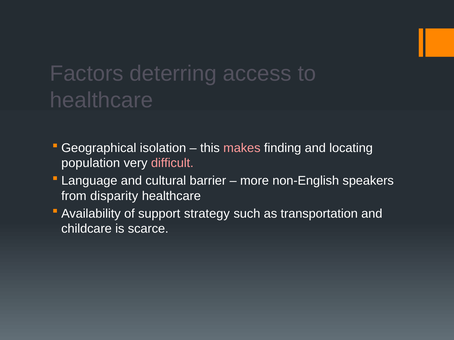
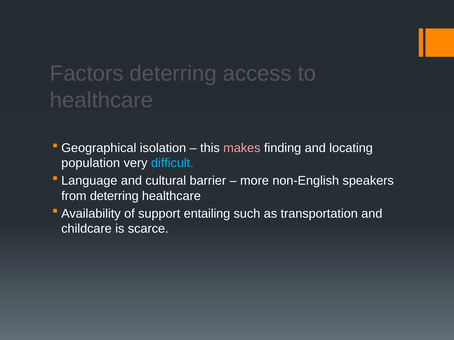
difficult colour: pink -> light blue
from disparity: disparity -> deterring
strategy: strategy -> entailing
